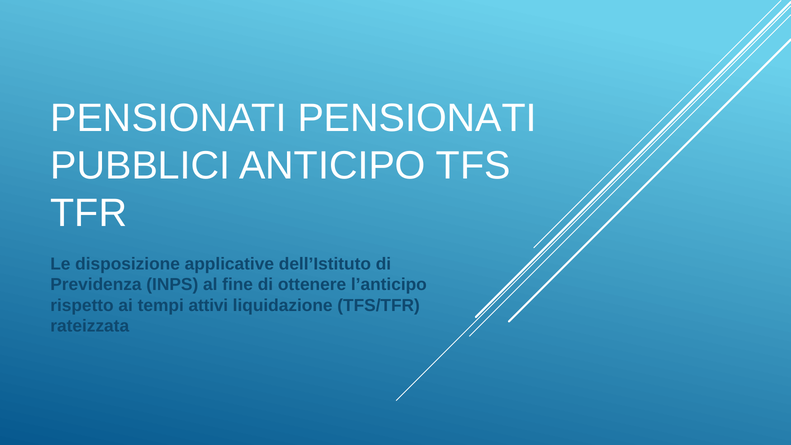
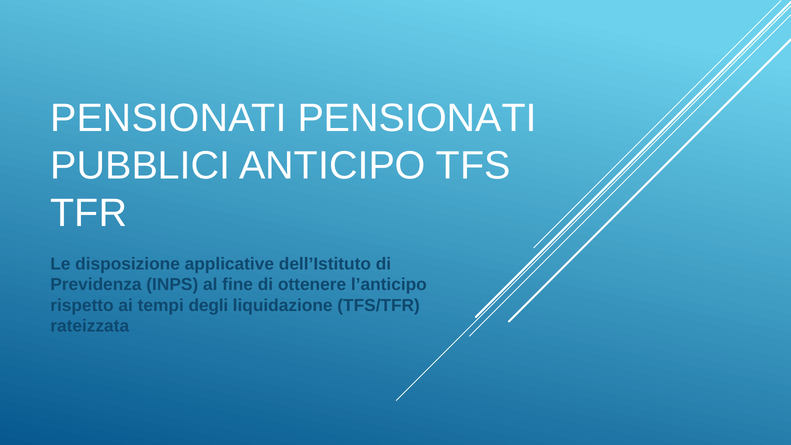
attivi: attivi -> degli
